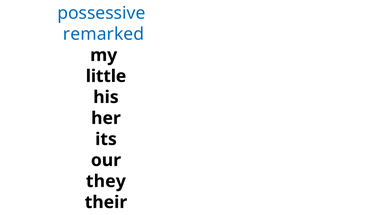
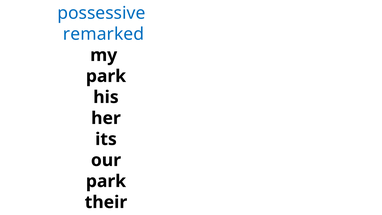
little at (106, 76): little -> park
they at (106, 181): they -> park
